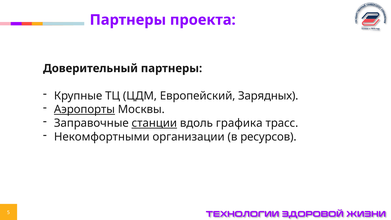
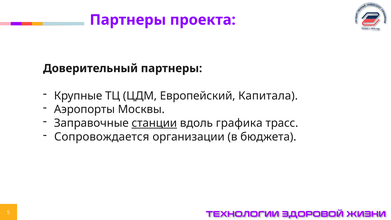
Зарядных: Зарядных -> Капитала
Аэропорты underline: present -> none
Некомфортными: Некомфортными -> Сопровождается
ресурсов: ресурсов -> бюджета
